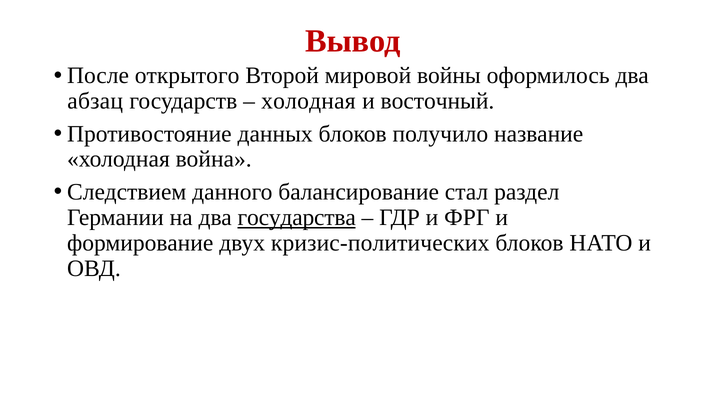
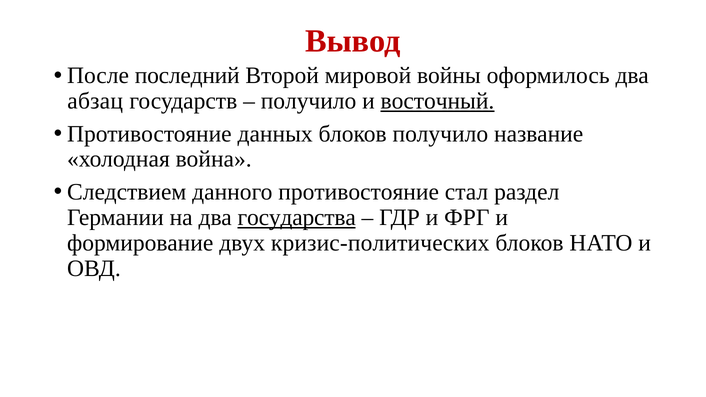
открытого: открытого -> последний
холодная at (308, 101): холодная -> получило
восточный underline: none -> present
данного балансирование: балансирование -> противостояние
